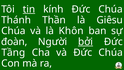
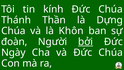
tin underline: present -> none
Giêsu: Giêsu -> Dựng
Tầng: Tầng -> Ngày
